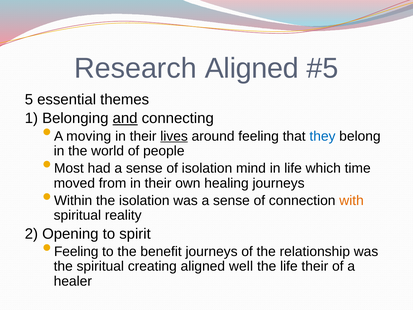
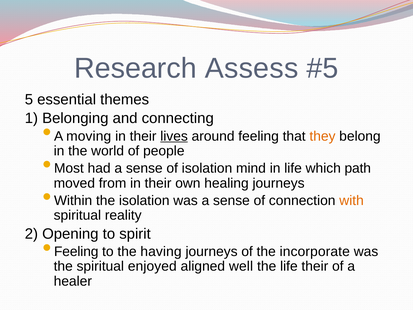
Research Aligned: Aligned -> Assess
and underline: present -> none
they colour: blue -> orange
time: time -> path
benefit: benefit -> having
relationship: relationship -> incorporate
creating: creating -> enjoyed
